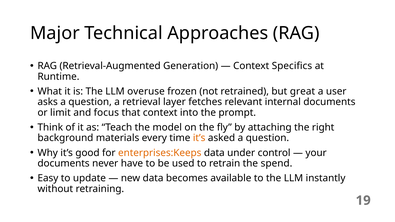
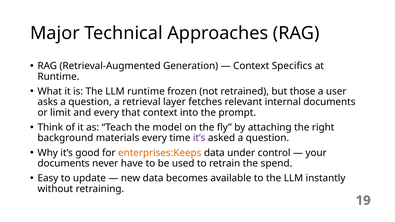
LLM overuse: overuse -> runtime
great: great -> those
and focus: focus -> every
it’s at (199, 138) colour: orange -> purple
